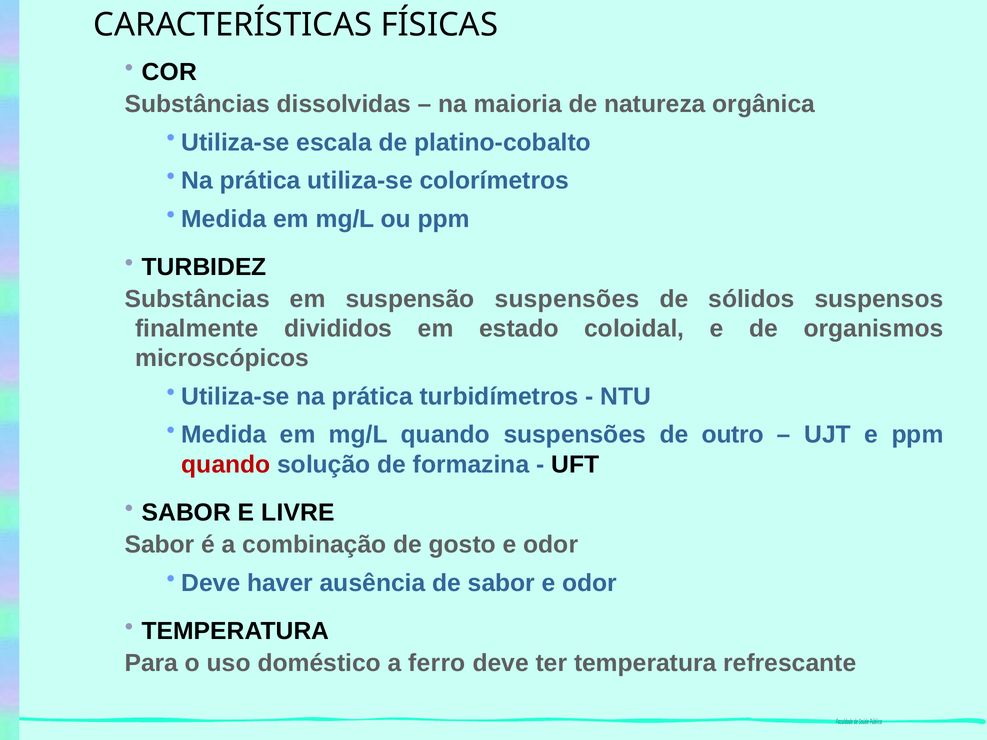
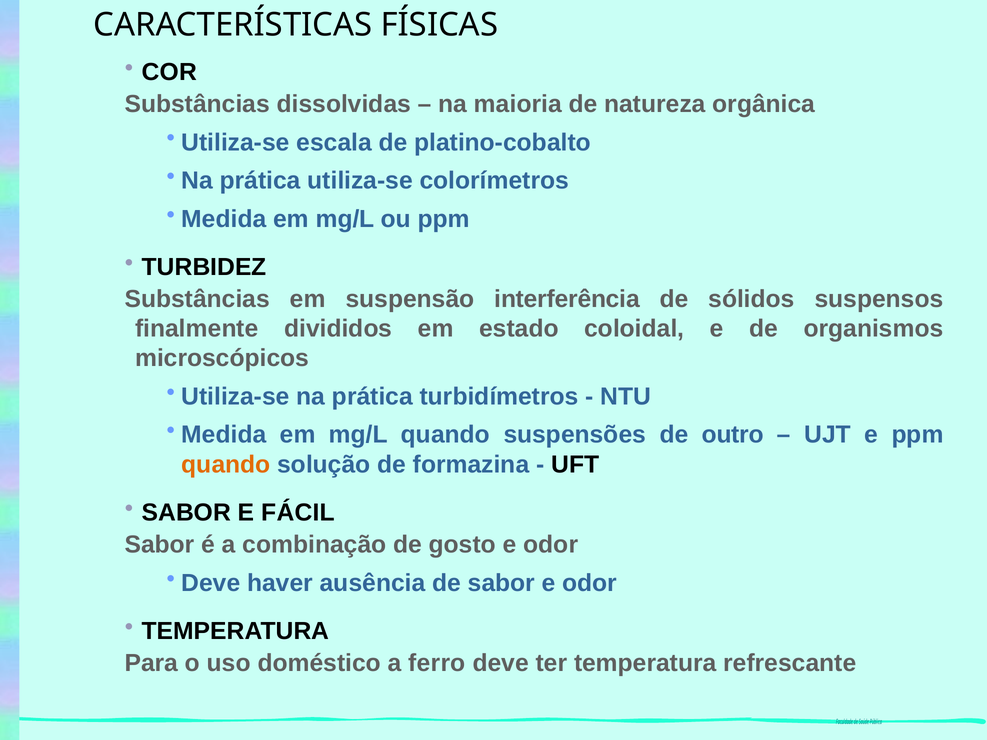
suspensão suspensões: suspensões -> interferência
quando at (226, 465) colour: red -> orange
LIVRE: LIVRE -> FÁCIL
